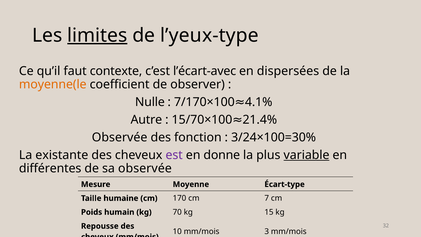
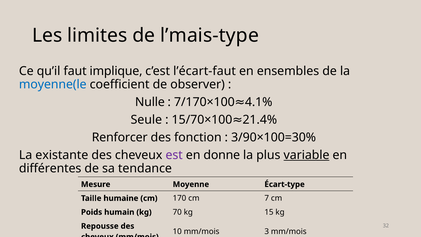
limites underline: present -> none
l’yeux-type: l’yeux-type -> l’mais-type
contexte: contexte -> implique
l’écart-avec: l’écart-avec -> l’écart-faut
dispersées: dispersées -> ensembles
moyenne(le colour: orange -> blue
Autre: Autre -> Seule
Observée at (120, 137): Observée -> Renforcer
3/24×100=30%: 3/24×100=30% -> 3/90×100=30%
sa observée: observée -> tendance
